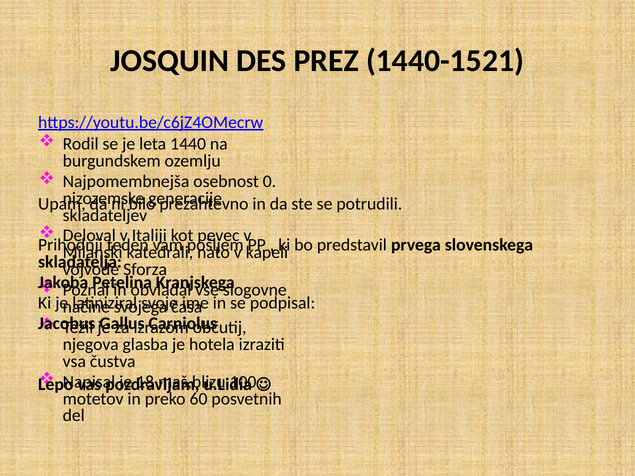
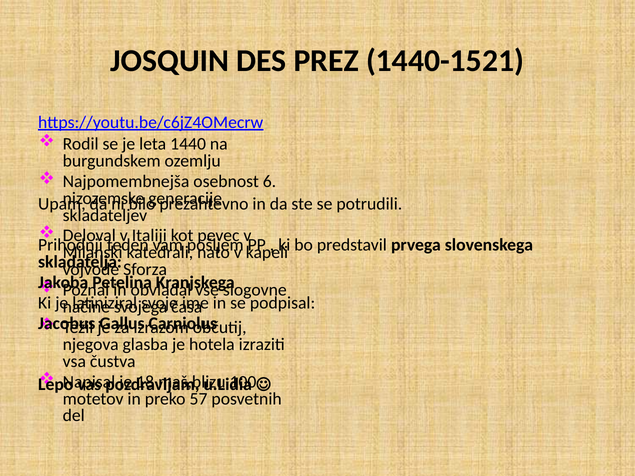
0: 0 -> 6
60: 60 -> 57
